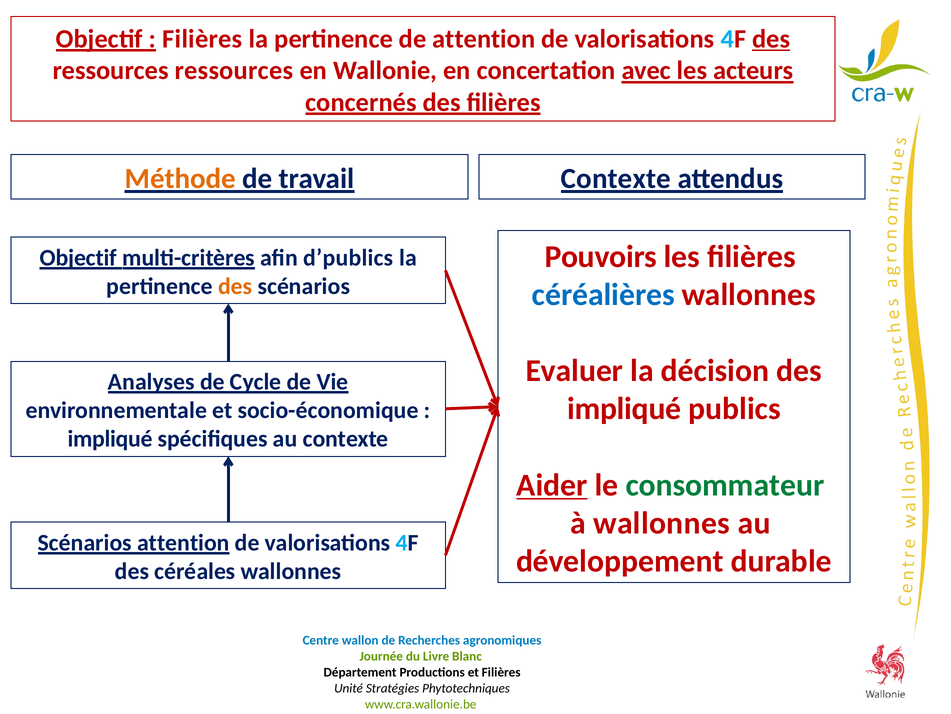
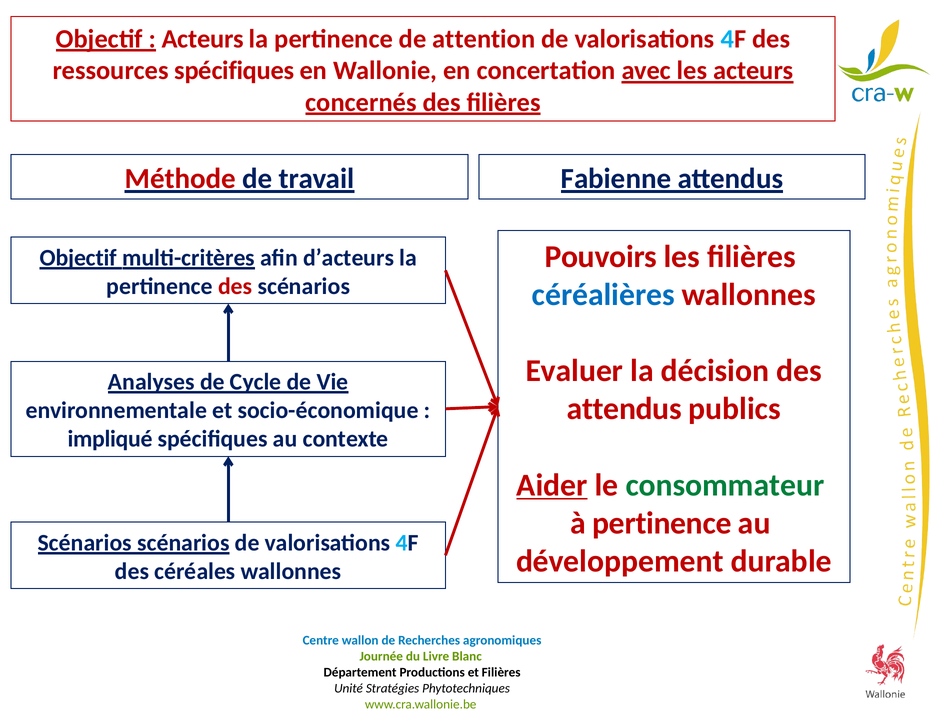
Filières at (202, 39): Filières -> Acteurs
des at (771, 39) underline: present -> none
ressources ressources: ressources -> spécifiques
Méthode colour: orange -> red
Contexte at (616, 179): Contexte -> Fabienne
d’publics: d’publics -> d’acteurs
des at (235, 286) colour: orange -> red
impliqué at (624, 408): impliqué -> attendus
à wallonnes: wallonnes -> pertinence
Scénarios attention: attention -> scénarios
